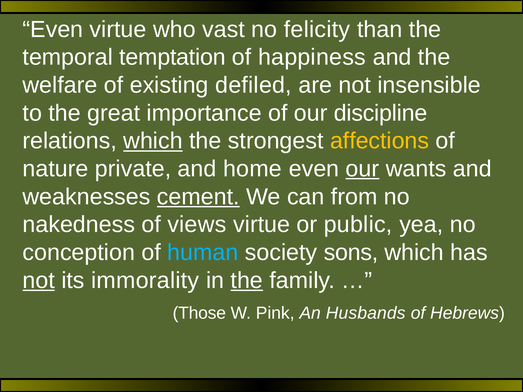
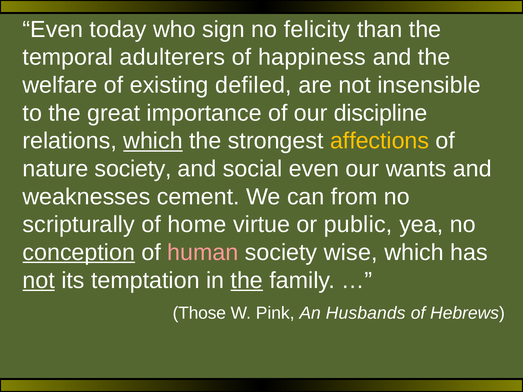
Even virtue: virtue -> today
vast: vast -> sign
temptation: temptation -> adulterers
nature private: private -> society
home: home -> social
our at (362, 169) underline: present -> none
cement underline: present -> none
nakedness: nakedness -> scripturally
views: views -> home
conception underline: none -> present
human colour: light blue -> pink
sons: sons -> wise
immorality: immorality -> temptation
